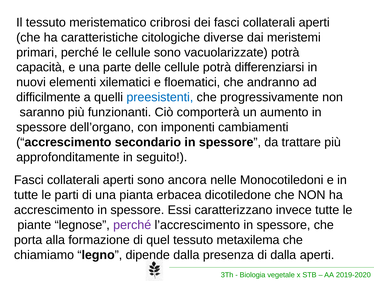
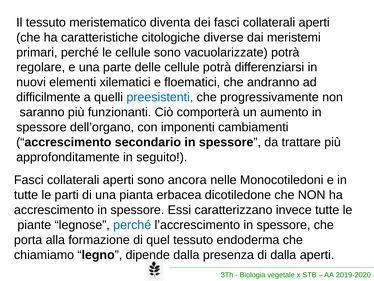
cribrosi: cribrosi -> diventa
capacità: capacità -> regolare
perché at (132, 225) colour: purple -> blue
metaxilema: metaxilema -> endoderma
